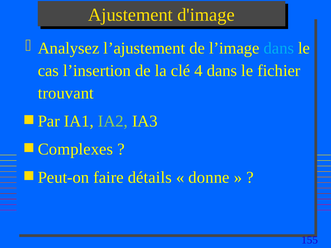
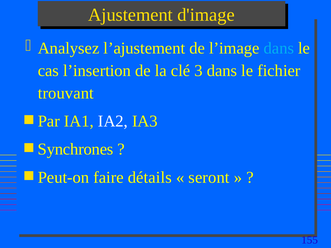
4: 4 -> 3
IA2 colour: light green -> white
Complexes: Complexes -> Synchrones
donne: donne -> seront
